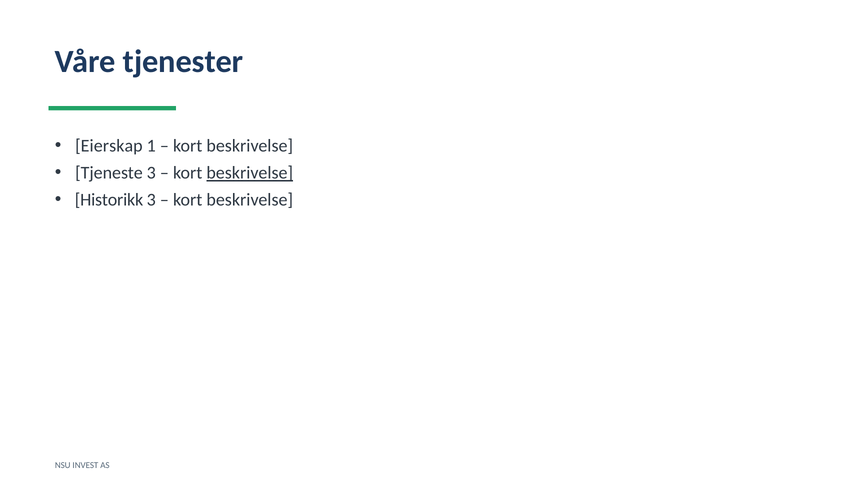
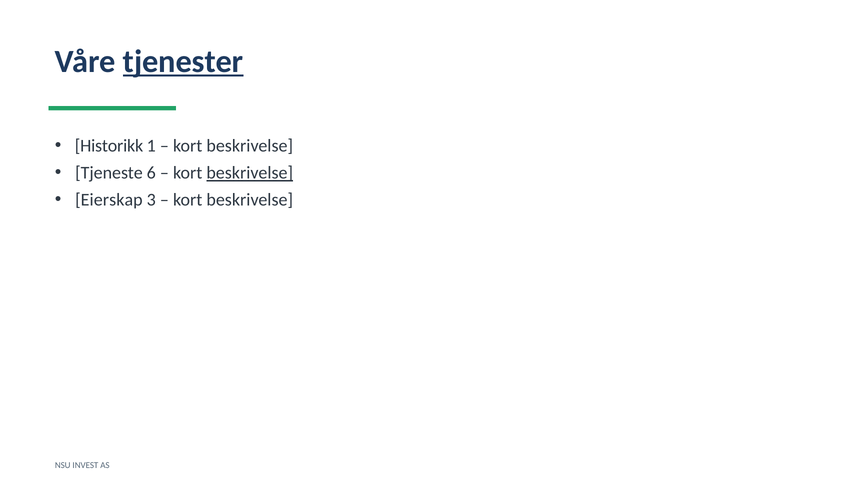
tjenester underline: none -> present
Eierskap: Eierskap -> Historikk
Tjeneste 3: 3 -> 6
Historikk: Historikk -> Eierskap
